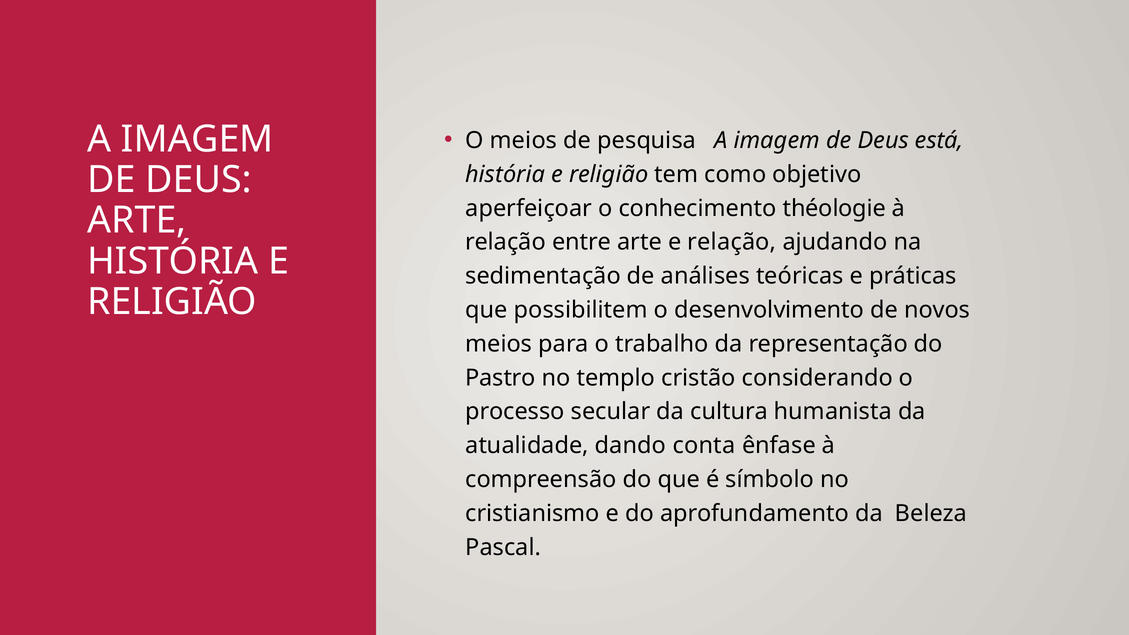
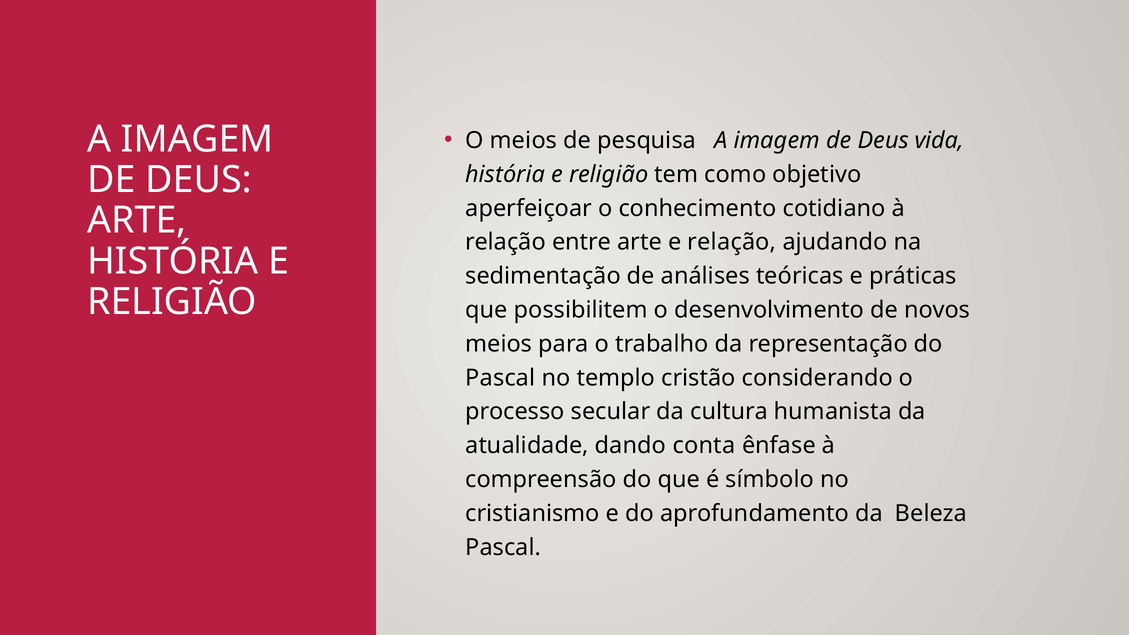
está: está -> vida
théologie: théologie -> cotidiano
Pastro at (501, 378): Pastro -> Pascal
